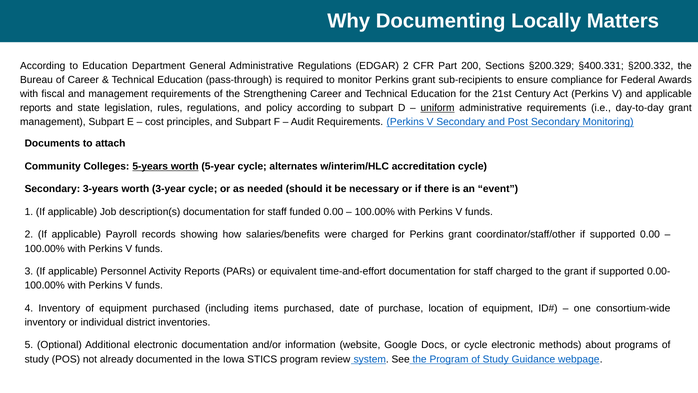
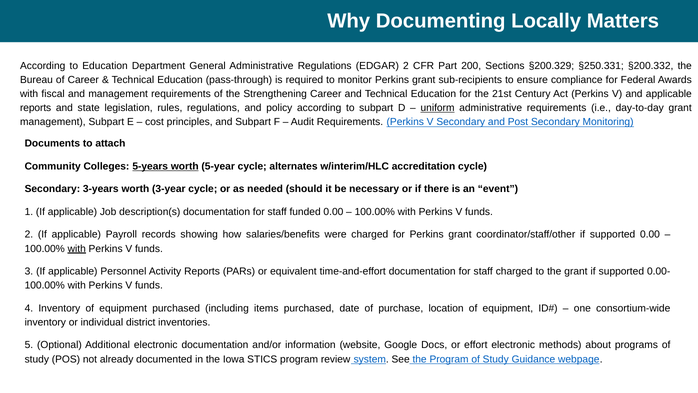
§400.331: §400.331 -> §250.331
with at (77, 248) underline: none -> present
or cycle: cycle -> effort
